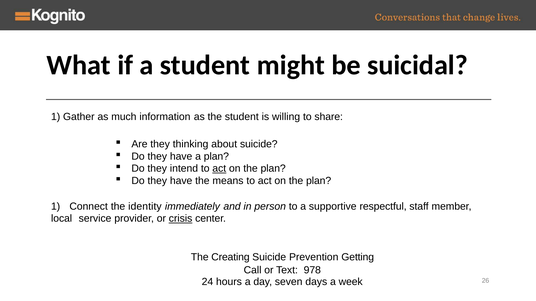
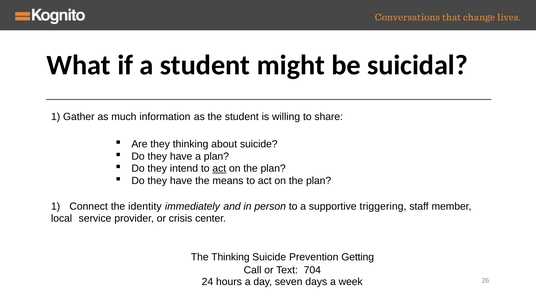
respectful: respectful -> triggering
crisis underline: present -> none
The Creating: Creating -> Thinking
978: 978 -> 704
